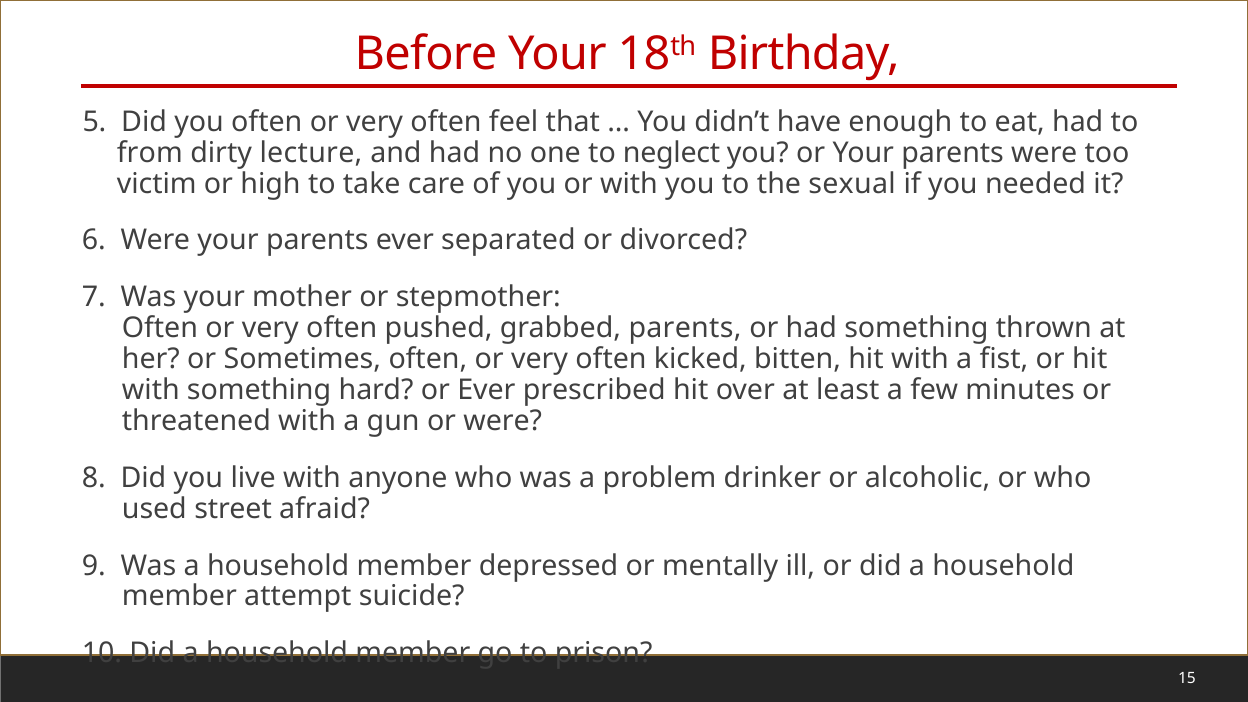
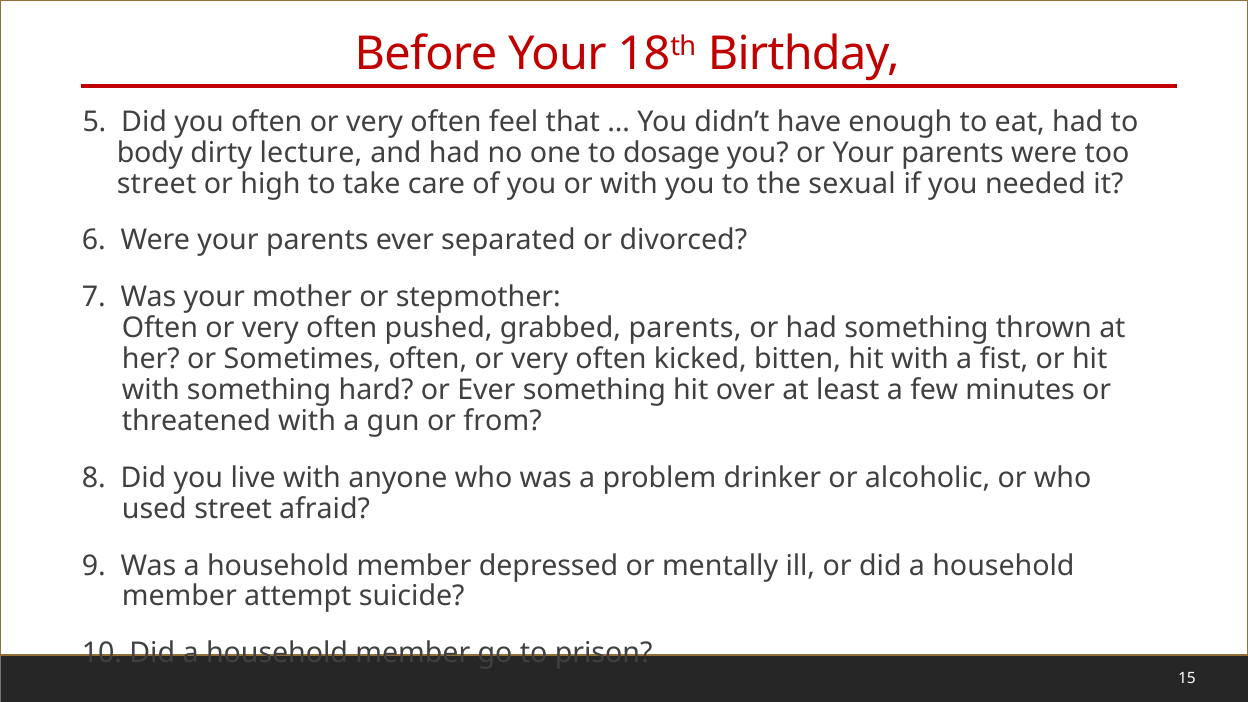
from: from -> body
neglect: neglect -> dosage
victim at (157, 184): victim -> street
Ever prescribed: prescribed -> something
or were: were -> from
